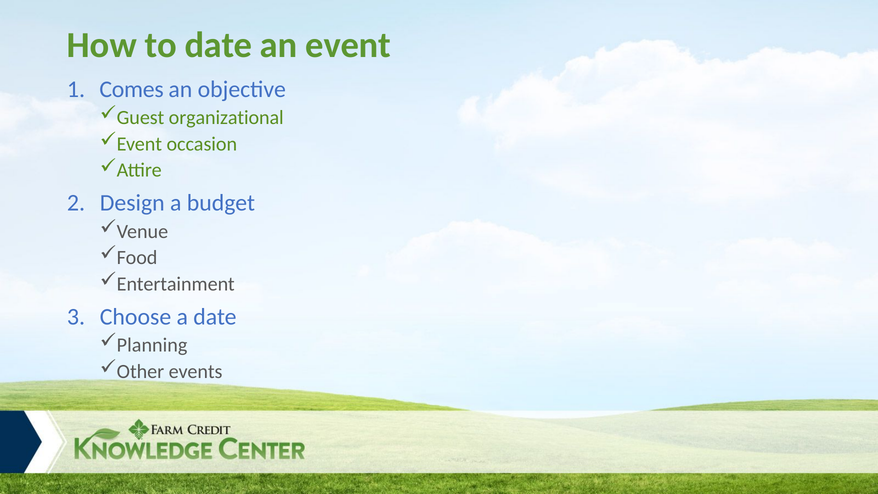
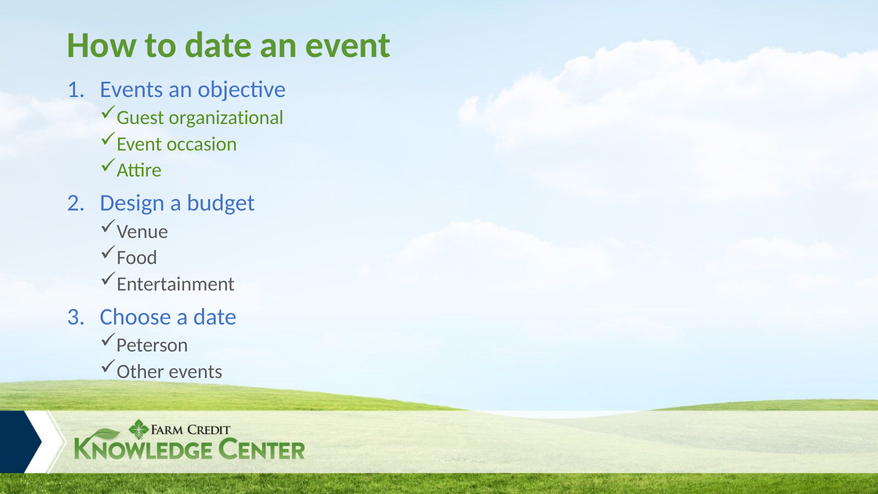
Comes at (132, 89): Comes -> Events
Planning: Planning -> Peterson
